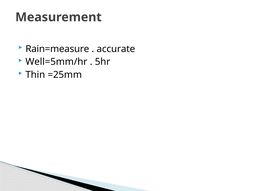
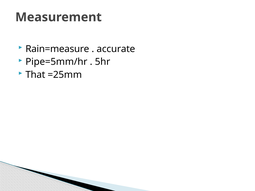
Well=5mm/hr: Well=5mm/hr -> Pipe=5mm/hr
Thin: Thin -> That
